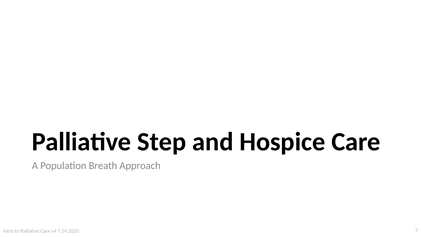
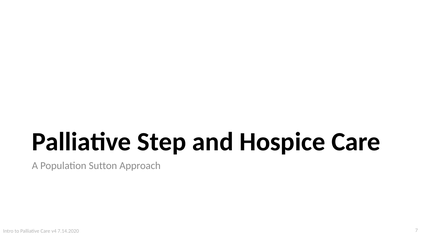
Breath: Breath -> Sutton
